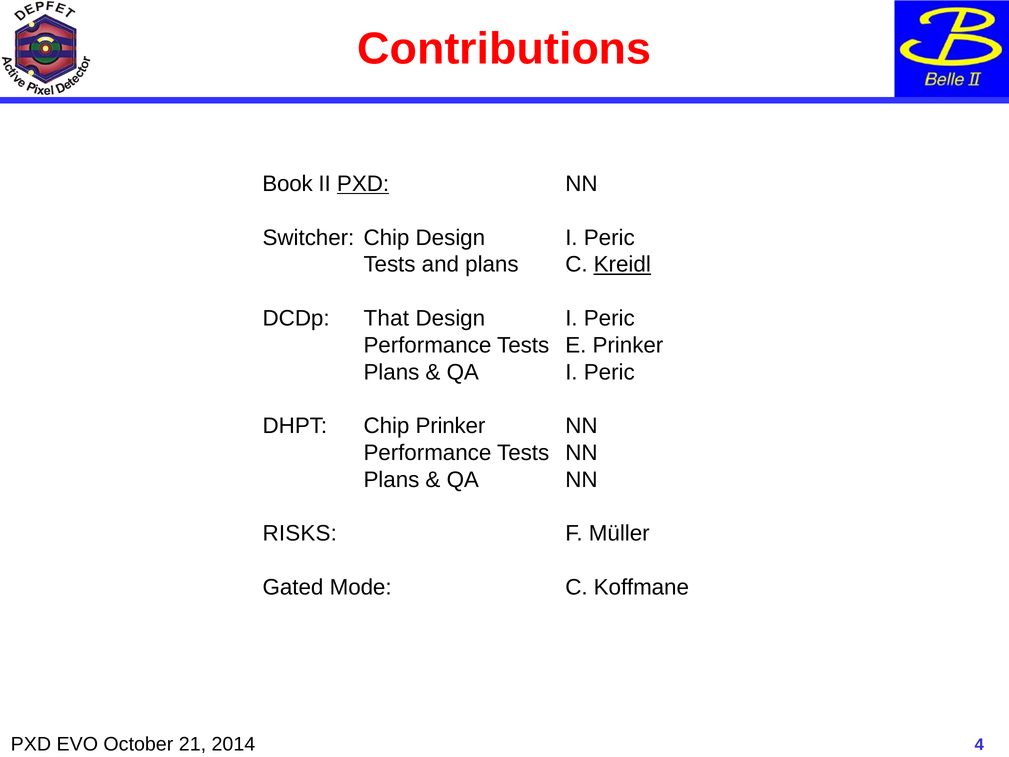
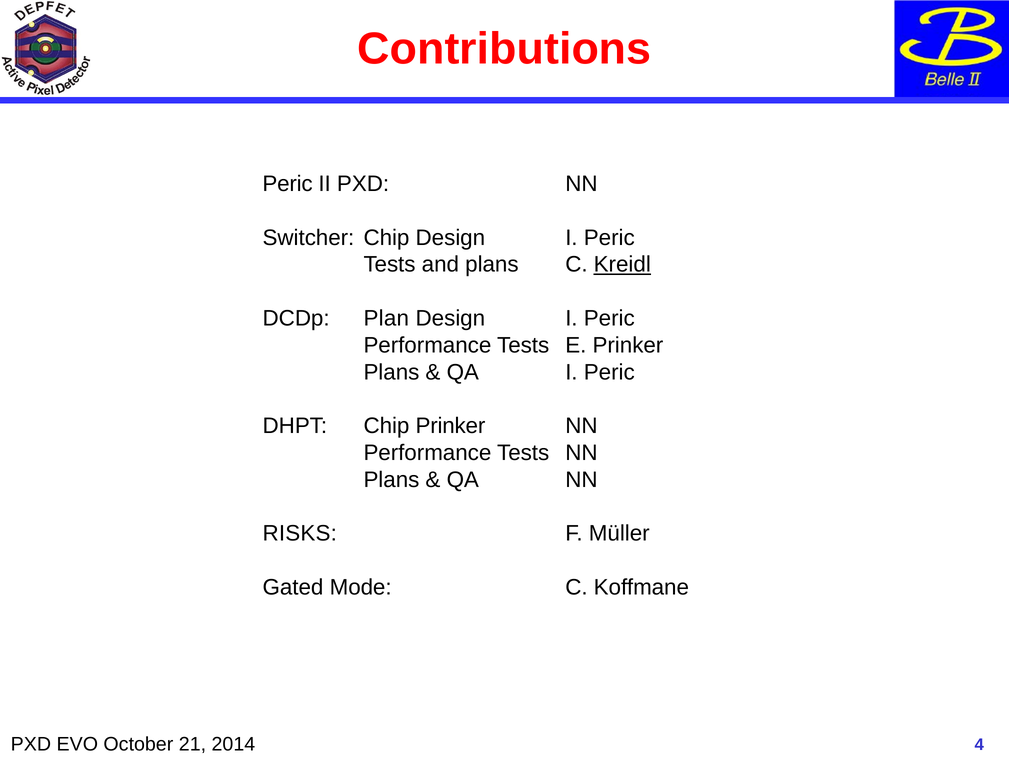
Book at (288, 184): Book -> Peric
PXD at (363, 184) underline: present -> none
That: That -> Plan
